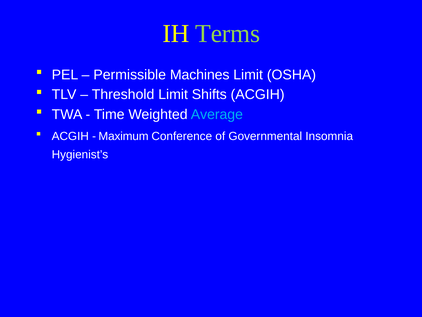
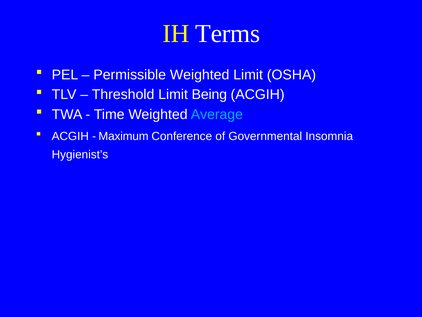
Terms colour: light green -> white
Permissible Machines: Machines -> Weighted
Shifts: Shifts -> Being
